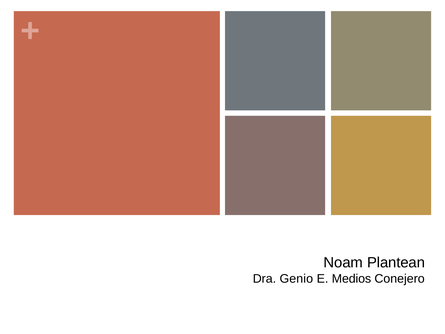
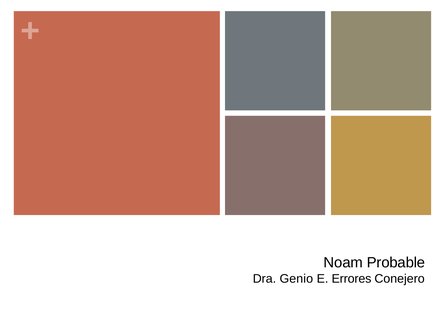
Plantean: Plantean -> Probable
Medios: Medios -> Errores
